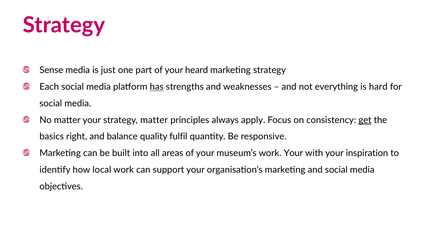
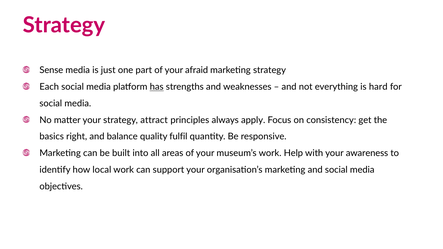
heard: heard -> afraid
strategy matter: matter -> attract
get underline: present -> none
work Your: Your -> Help
inspiration: inspiration -> awareness
